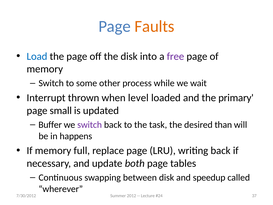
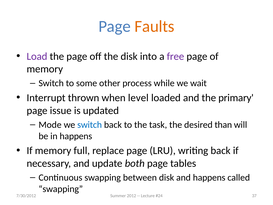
Load colour: blue -> purple
small: small -> issue
Buffer: Buffer -> Mode
switch at (90, 125) colour: purple -> blue
and speedup: speedup -> happens
wherever at (61, 189): wherever -> swapping
